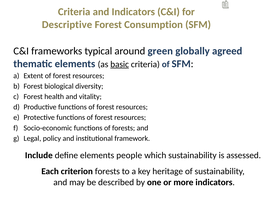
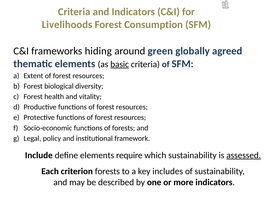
Descriptive: Descriptive -> Livelihoods
typical: typical -> hiding
people: people -> require
assessed underline: none -> present
heritage: heritage -> includes
